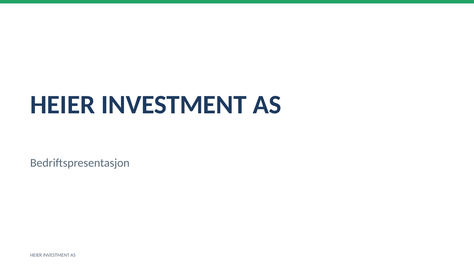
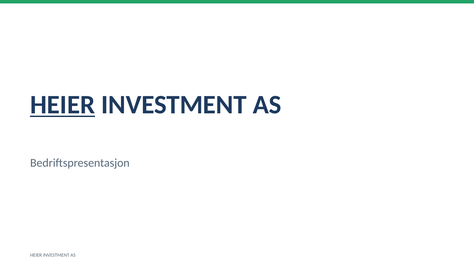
HEIER at (63, 105) underline: none -> present
